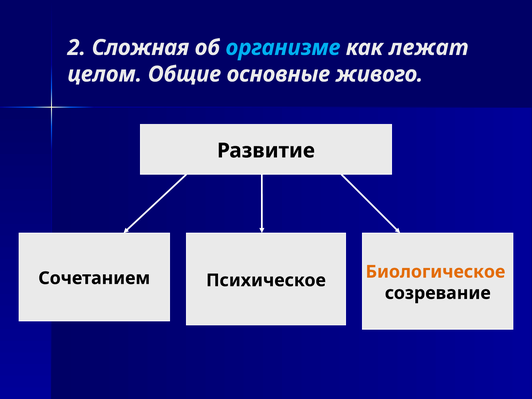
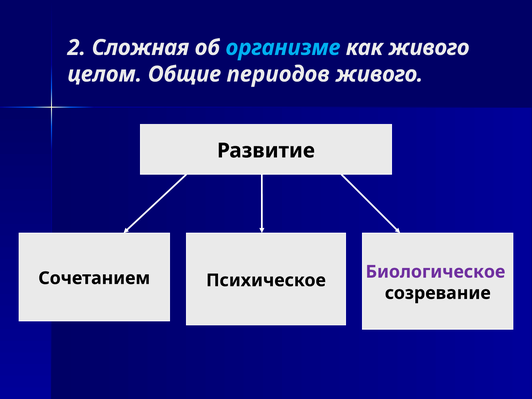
как лежат: лежат -> живого
основные: основные -> периодов
Биологическое colour: orange -> purple
